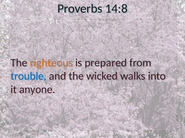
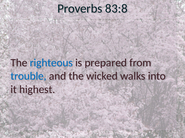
14:8: 14:8 -> 83:8
righteous colour: orange -> blue
anyone: anyone -> highest
